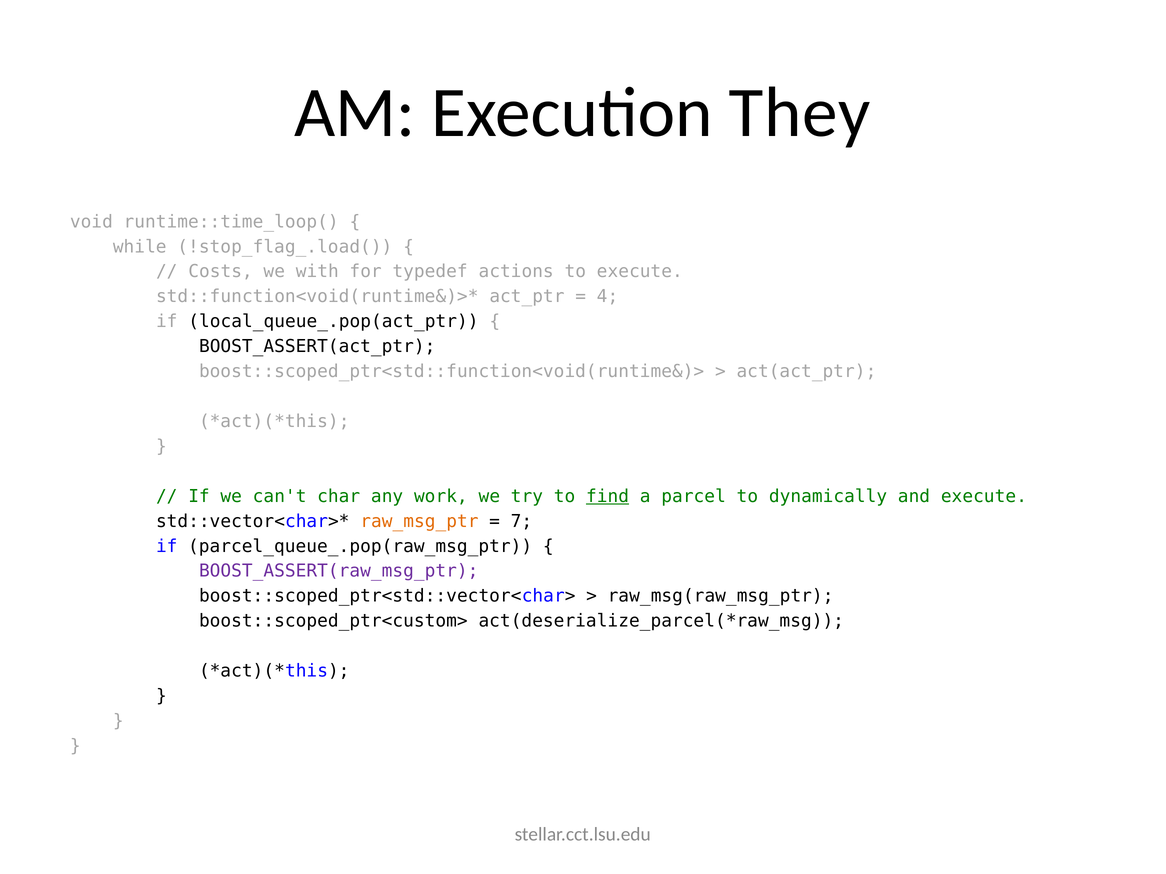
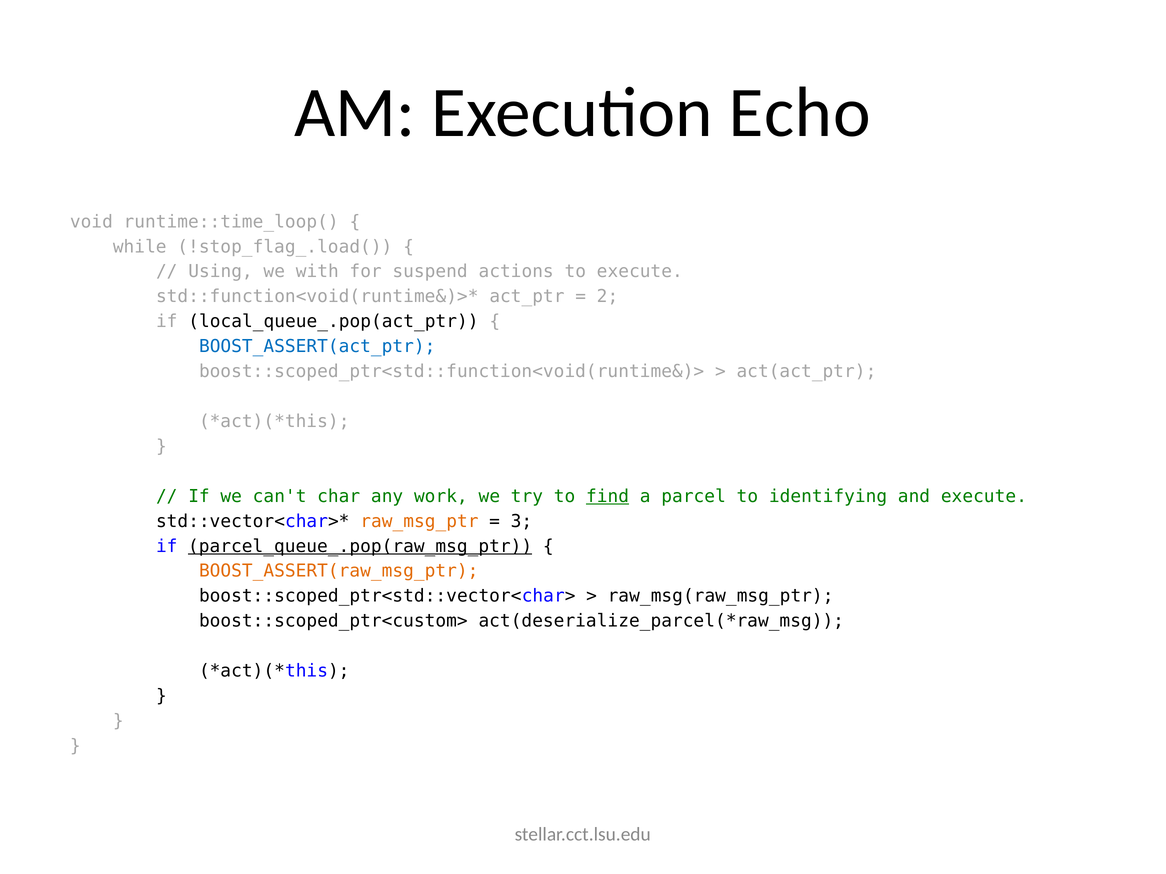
They: They -> Echo
Costs: Costs -> Using
typedef: typedef -> suspend
4: 4 -> 2
BOOST_ASSERT(act_ptr colour: black -> blue
dynamically: dynamically -> identifying
7: 7 -> 3
parcel_queue_.pop(raw_msg_ptr underline: none -> present
BOOST_ASSERT(raw_msg_ptr colour: purple -> orange
